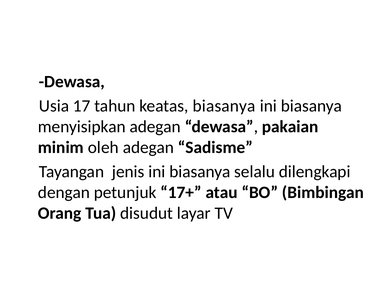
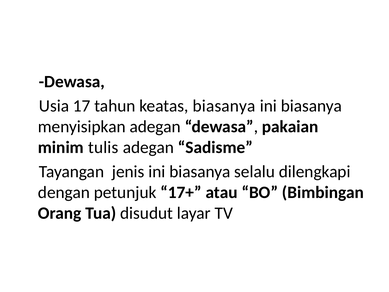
oleh: oleh -> tulis
